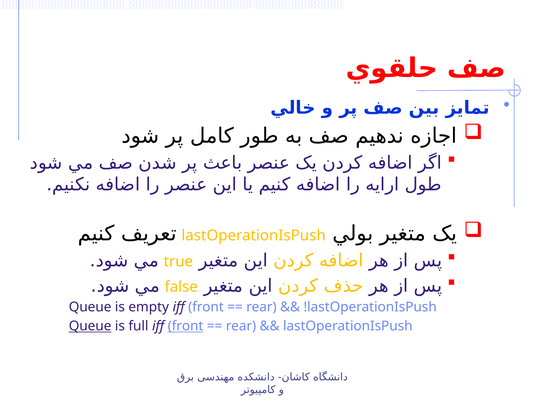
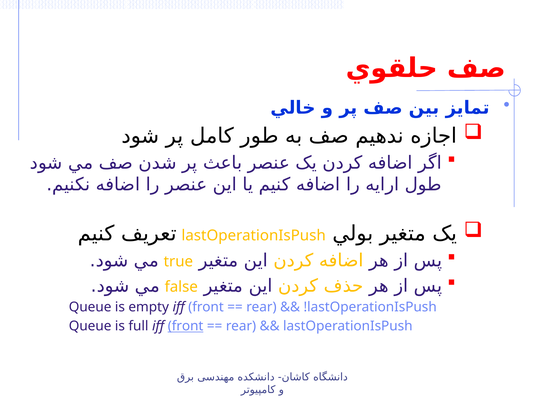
Queue at (90, 326) underline: present -> none
